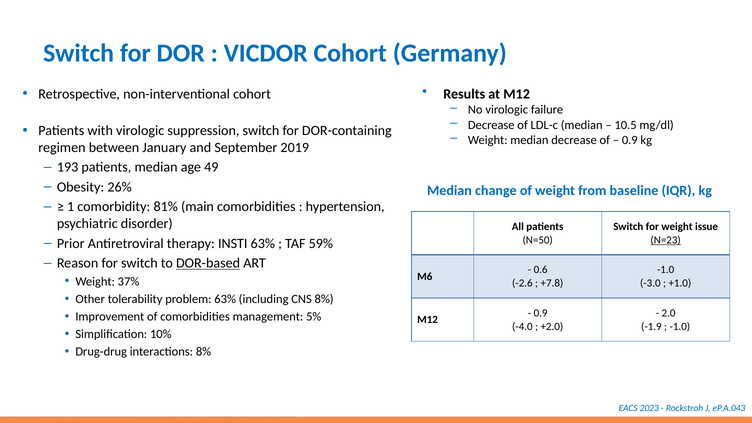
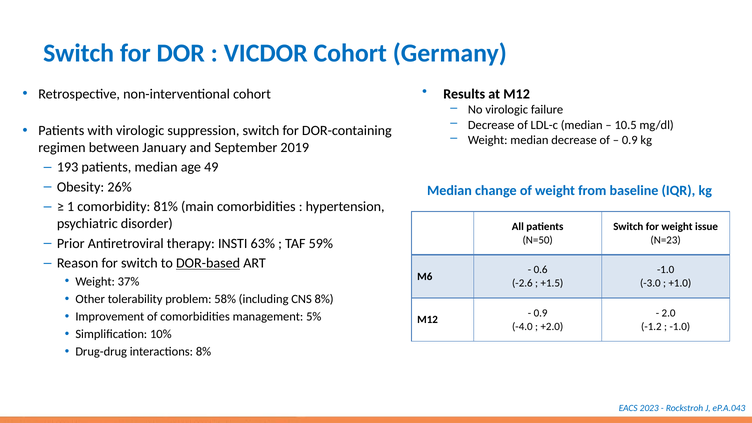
N=23 underline: present -> none
+7.8: +7.8 -> +1.5
problem 63%: 63% -> 58%
-1.9: -1.9 -> -1.2
